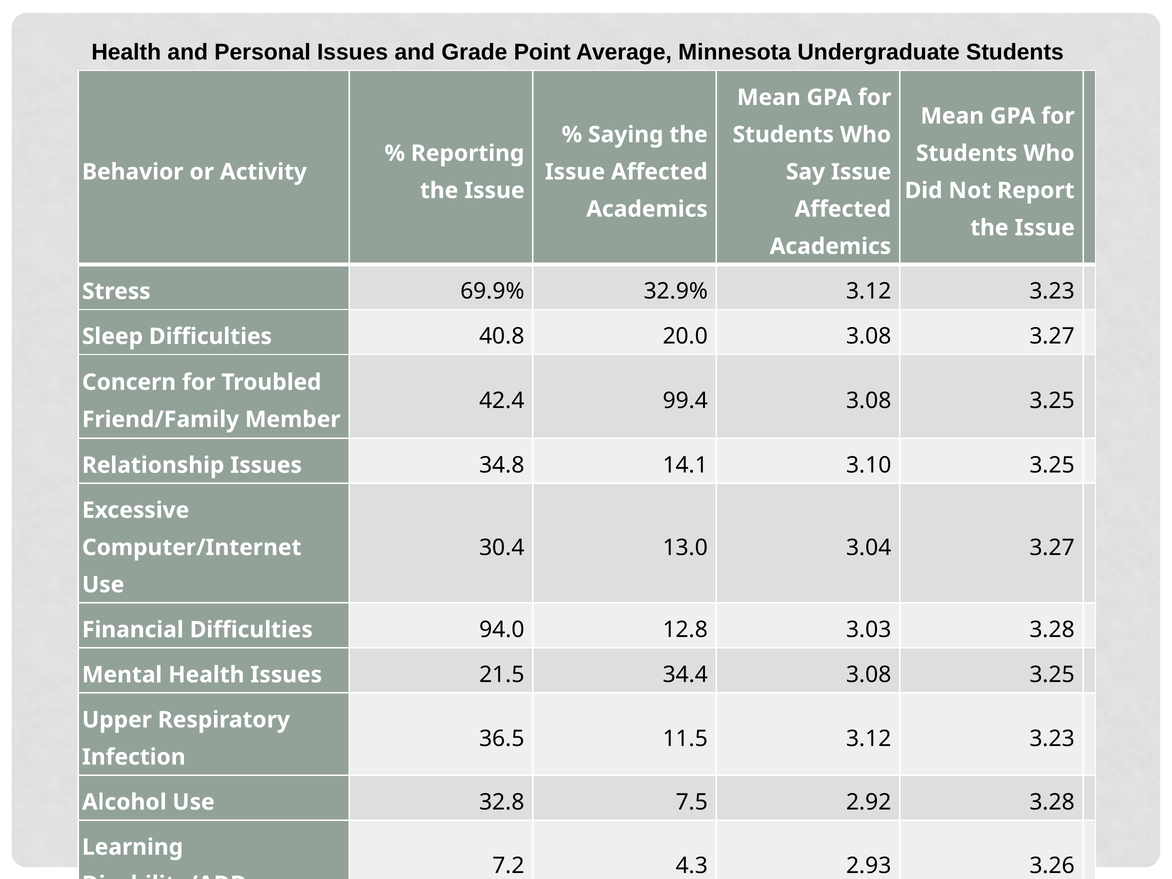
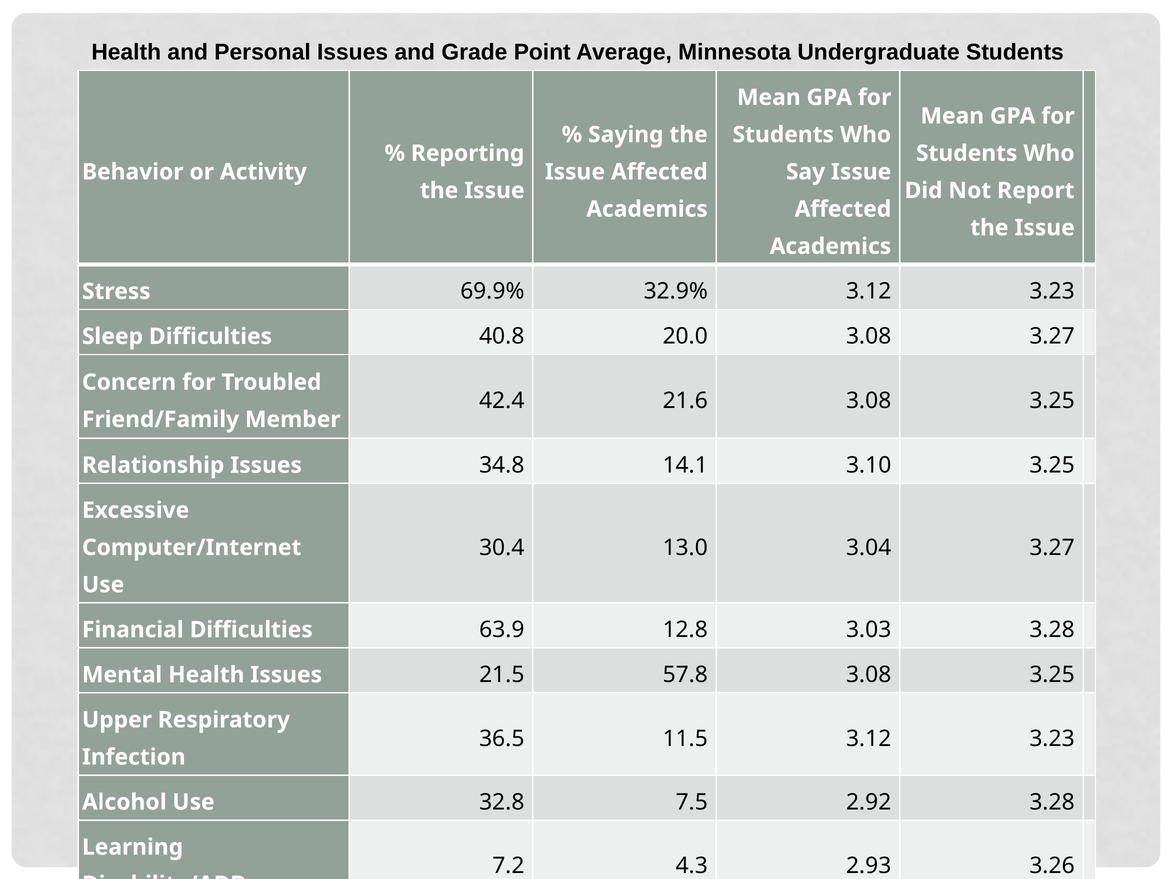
99.4: 99.4 -> 21.6
94.0: 94.0 -> 63.9
34.4: 34.4 -> 57.8
